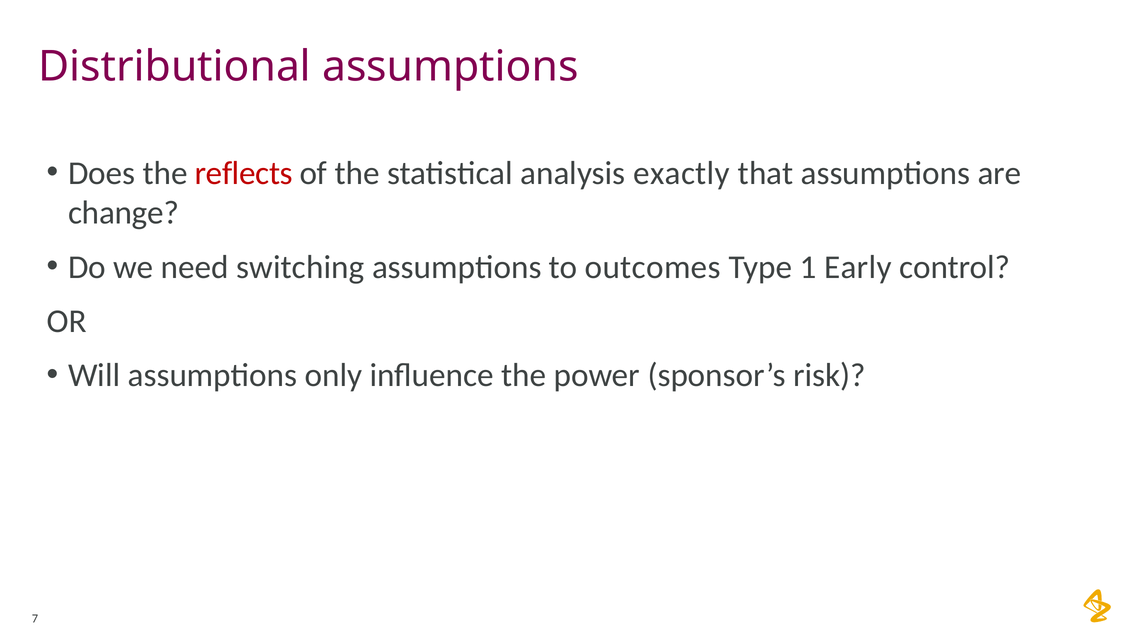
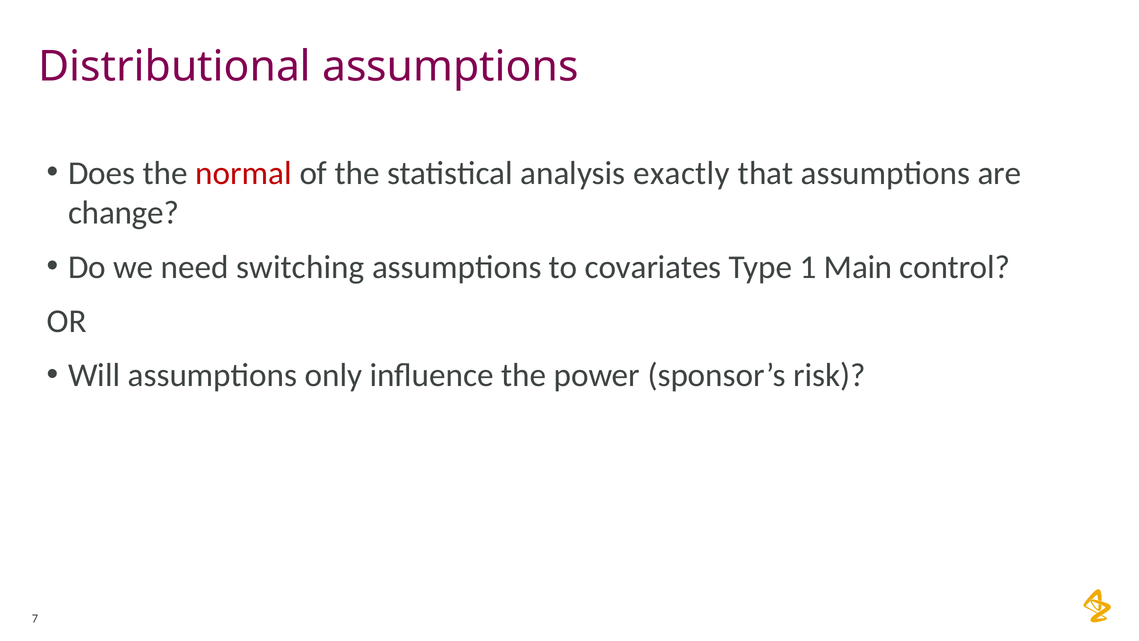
reflects: reflects -> normal
outcomes: outcomes -> covariates
Early: Early -> Main
